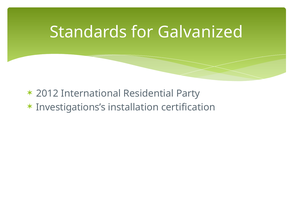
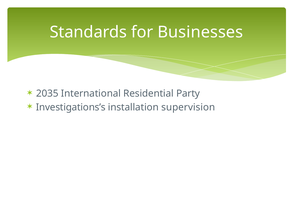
Galvanized: Galvanized -> Businesses
2012: 2012 -> 2035
certification: certification -> supervision
